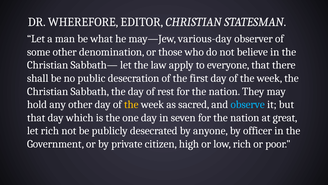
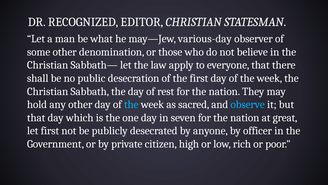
WHEREFORE: WHEREFORE -> RECOGNIZED
the at (131, 104) colour: yellow -> light blue
let rich: rich -> first
